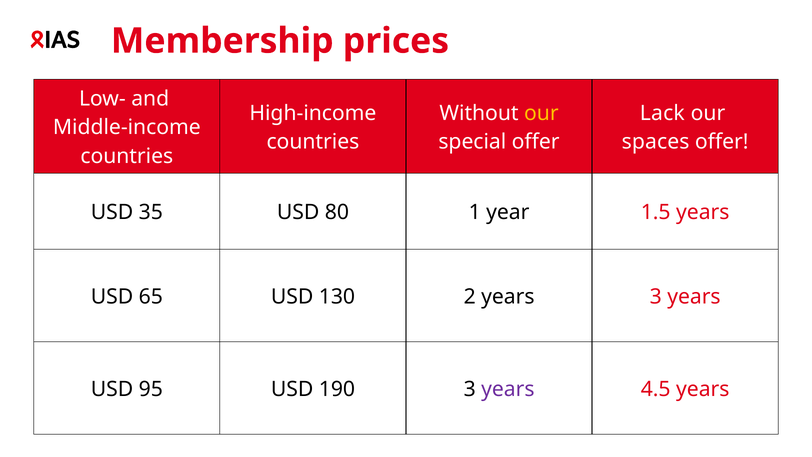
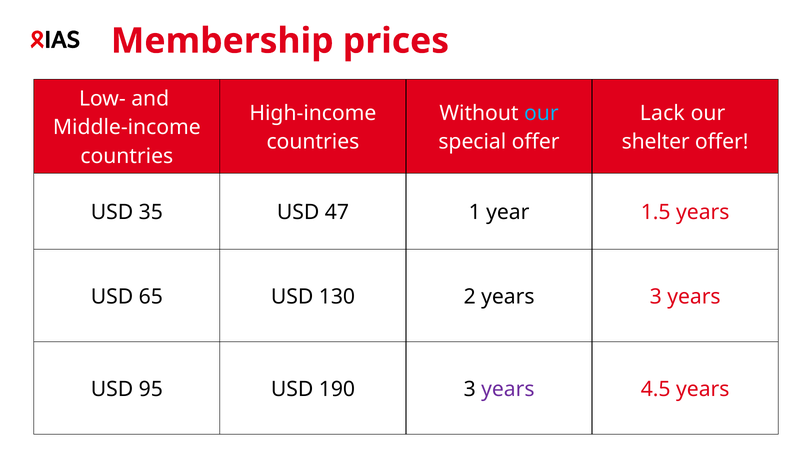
our at (541, 113) colour: yellow -> light blue
spaces: spaces -> shelter
80: 80 -> 47
